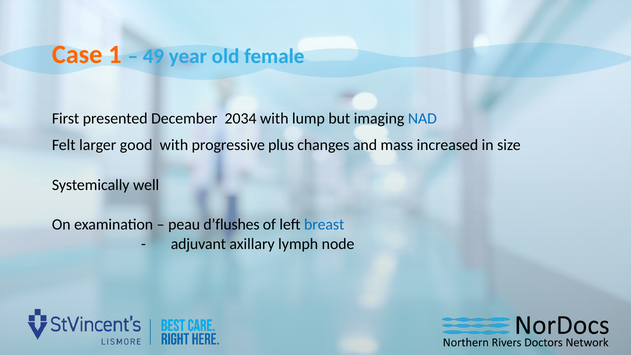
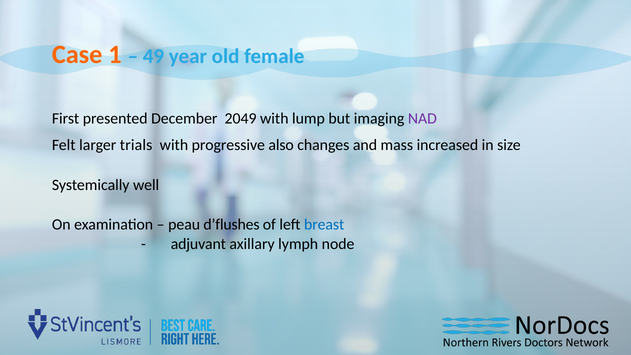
2034: 2034 -> 2049
NAD colour: blue -> purple
good: good -> trials
plus: plus -> also
